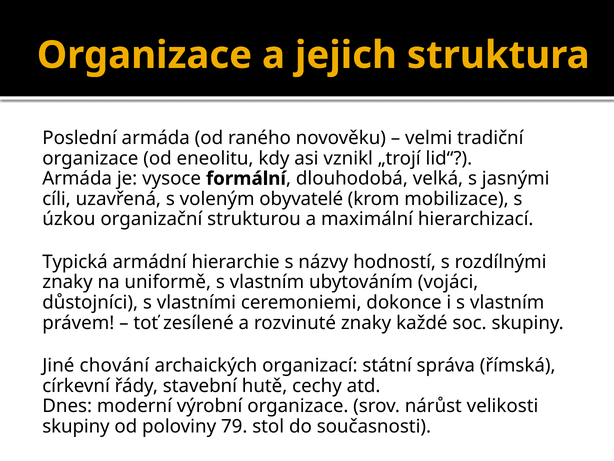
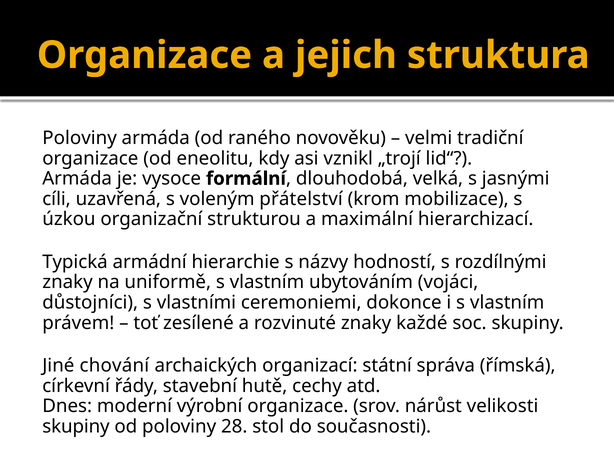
Poslední at (80, 138): Poslední -> Poloviny
obyvatelé: obyvatelé -> přátelství
79: 79 -> 28
